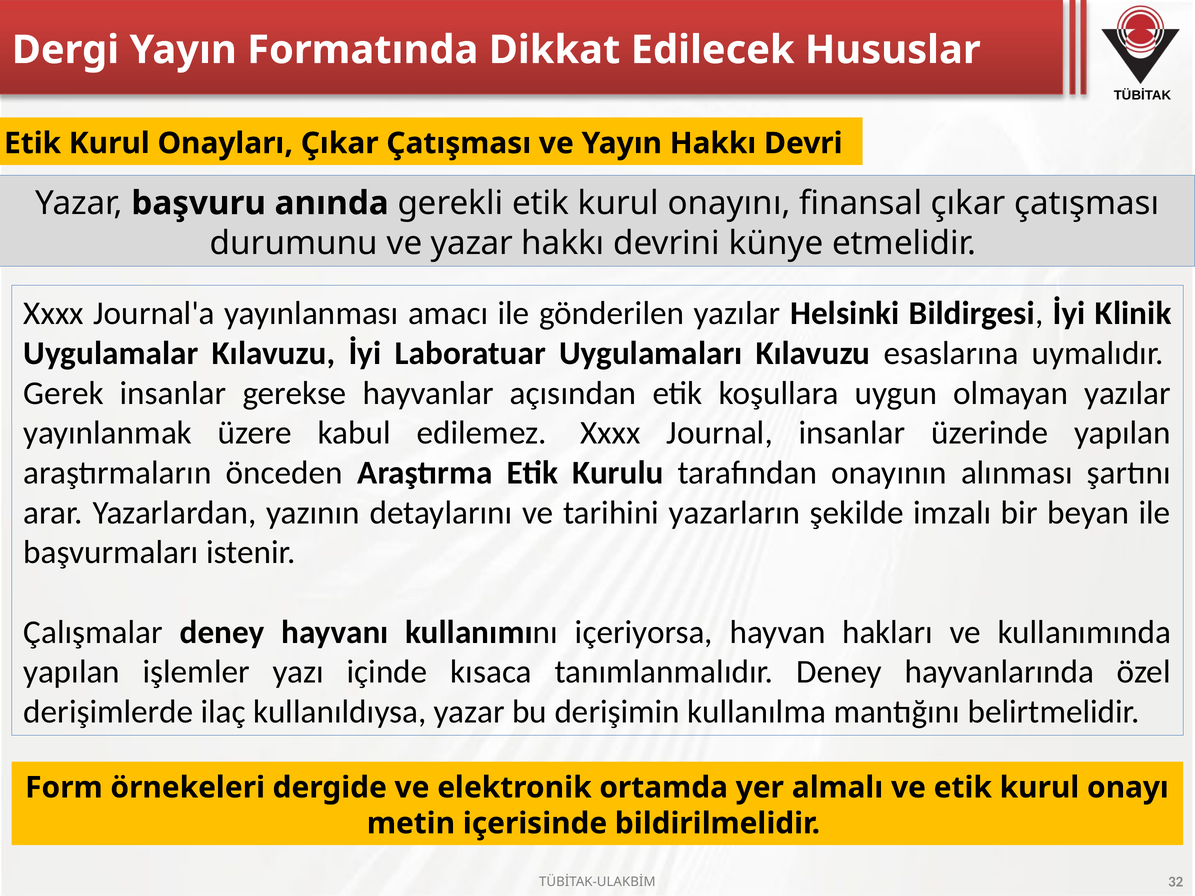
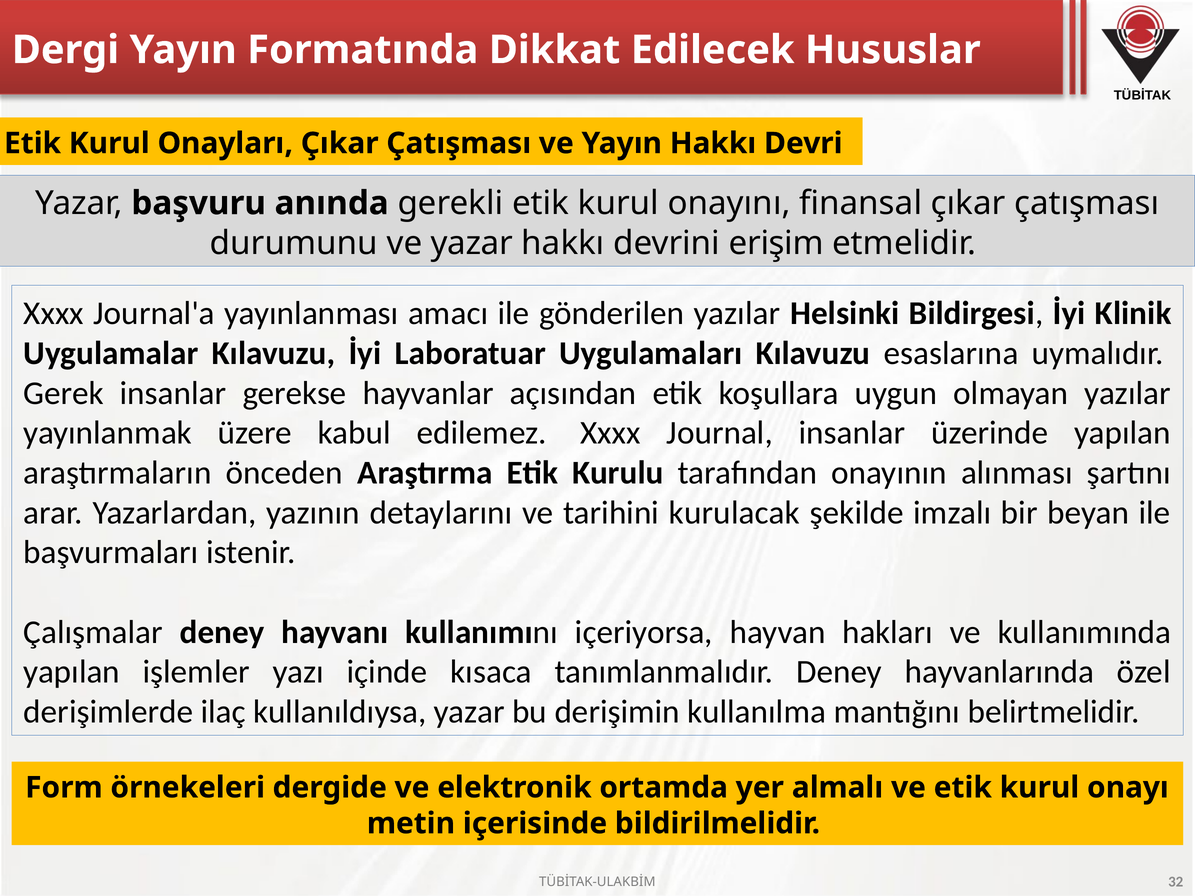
künye: künye -> erişim
yazarların: yazarların -> kurulacak
